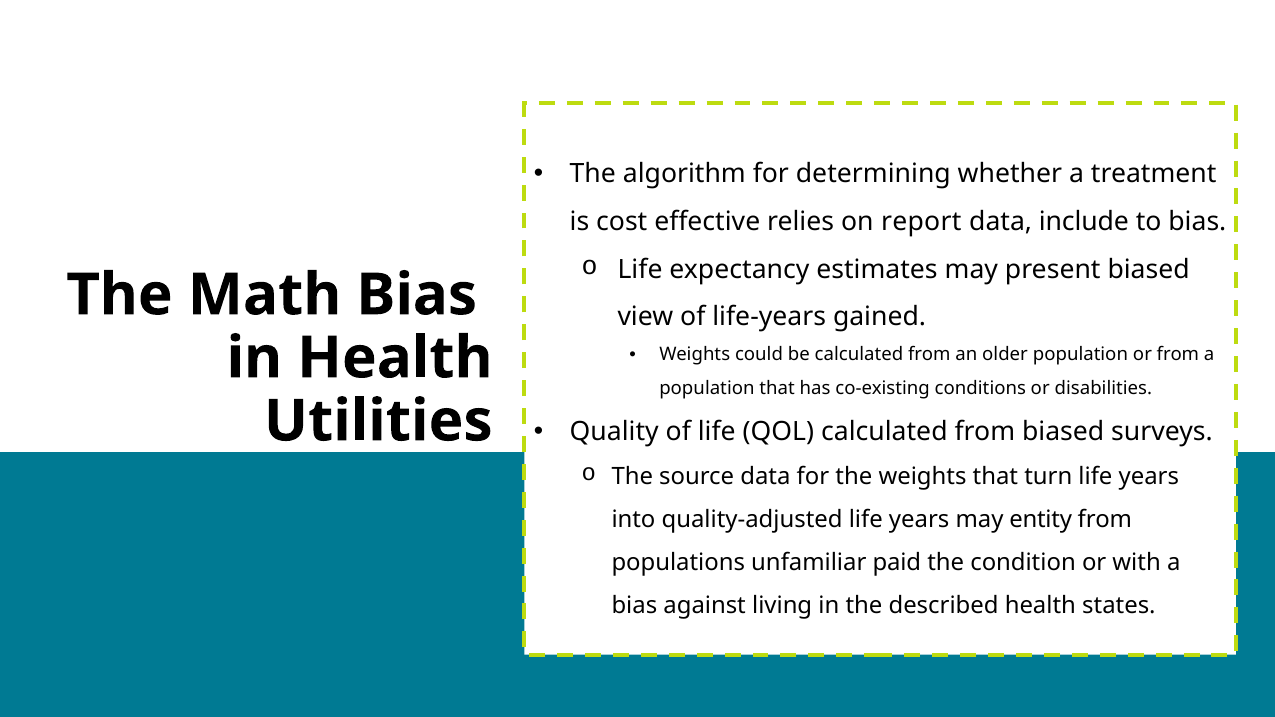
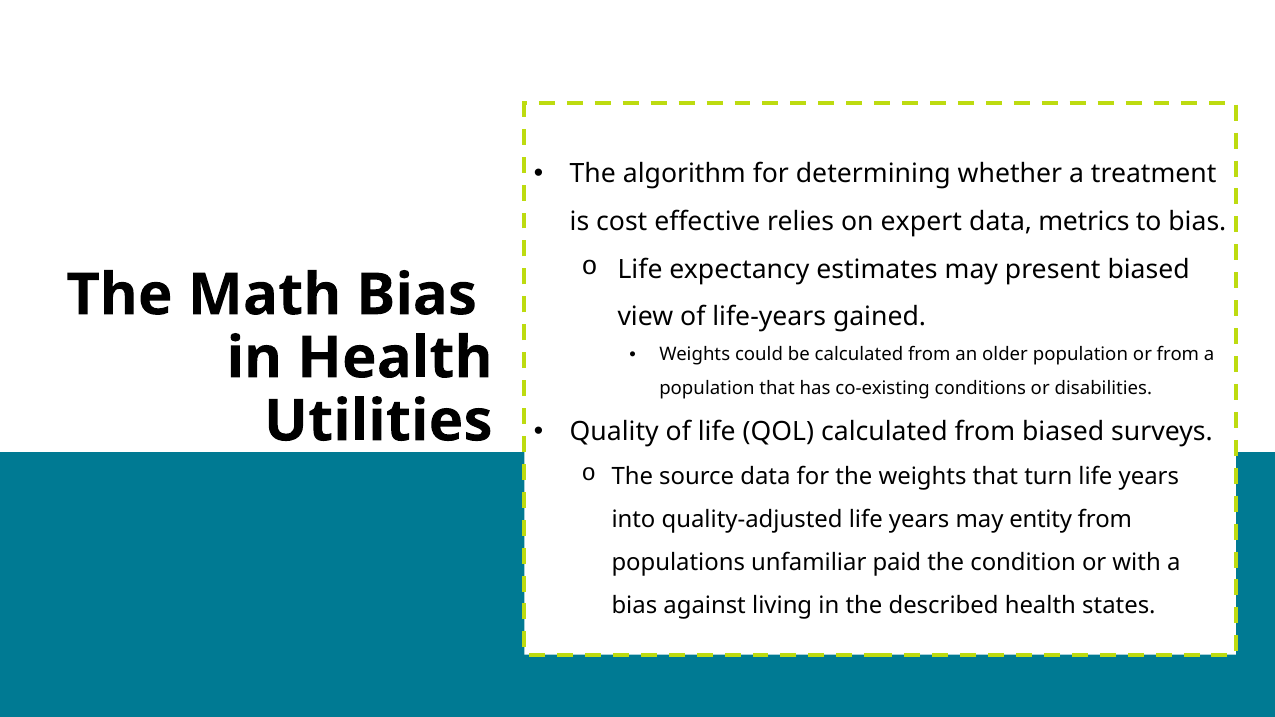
report: report -> expert
include: include -> metrics
